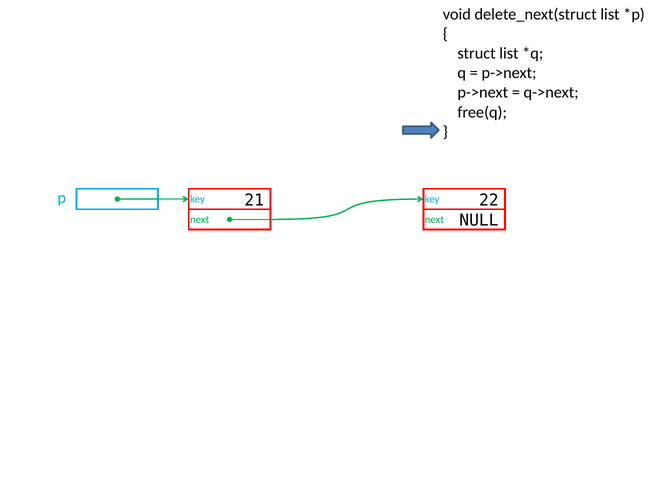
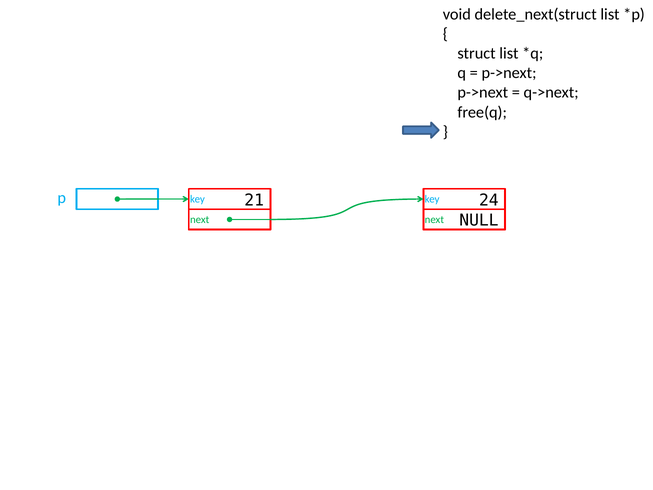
22: 22 -> 24
